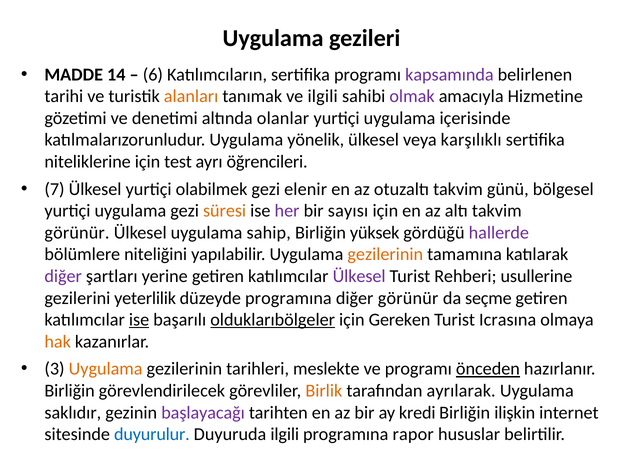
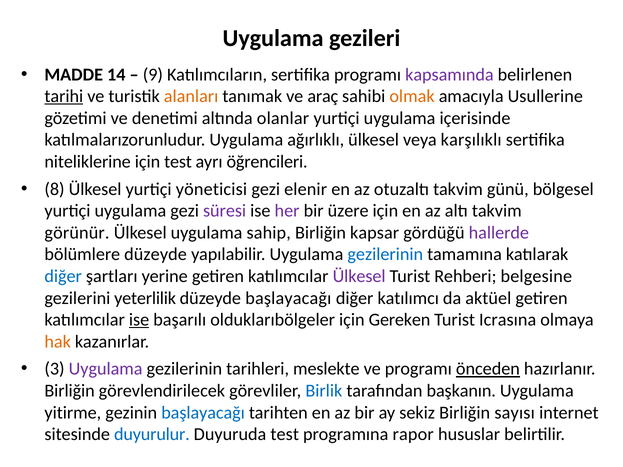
6: 6 -> 9
tarihi underline: none -> present
ve ilgili: ilgili -> araç
olmak colour: purple -> orange
Hizmetine: Hizmetine -> Usullerine
yönelik: yönelik -> ağırlıklı
7: 7 -> 8
olabilmek: olabilmek -> yöneticisi
süresi colour: orange -> purple
sayısı: sayısı -> üzere
yüksek: yüksek -> kapsar
bölümlere niteliğini: niteliğini -> düzeyde
gezilerinin at (385, 255) colour: orange -> blue
diğer at (63, 276) colour: purple -> blue
usullerine: usullerine -> belgesine
düzeyde programına: programına -> başlayacağı
diğer görünür: görünür -> katılımcı
seçme: seçme -> aktüel
olduklarıbölgeler underline: present -> none
Uygulama at (106, 369) colour: orange -> purple
Birlik colour: orange -> blue
ayrılarak: ayrılarak -> başkanın
saklıdır: saklıdır -> yitirme
başlayacağı at (203, 413) colour: purple -> blue
kredi: kredi -> sekiz
ilişkin: ilişkin -> sayısı
Duyuruda ilgili: ilgili -> test
